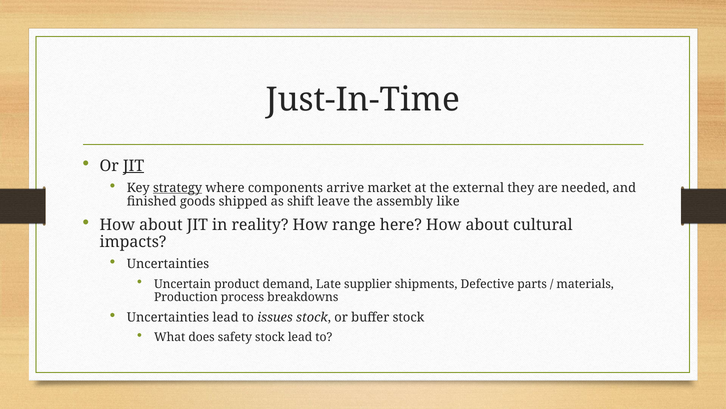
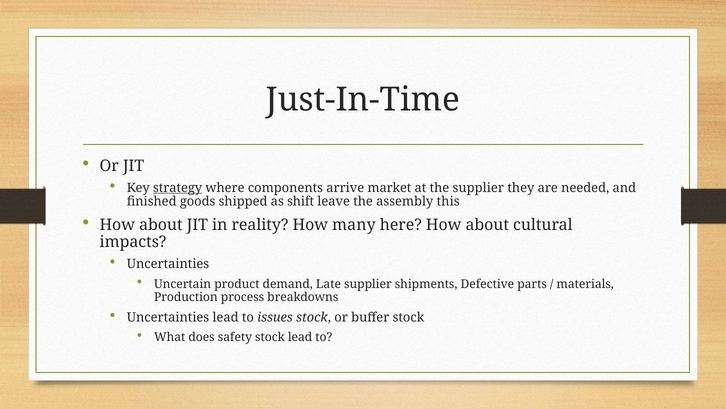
JIT at (134, 166) underline: present -> none
the external: external -> supplier
like: like -> this
range: range -> many
